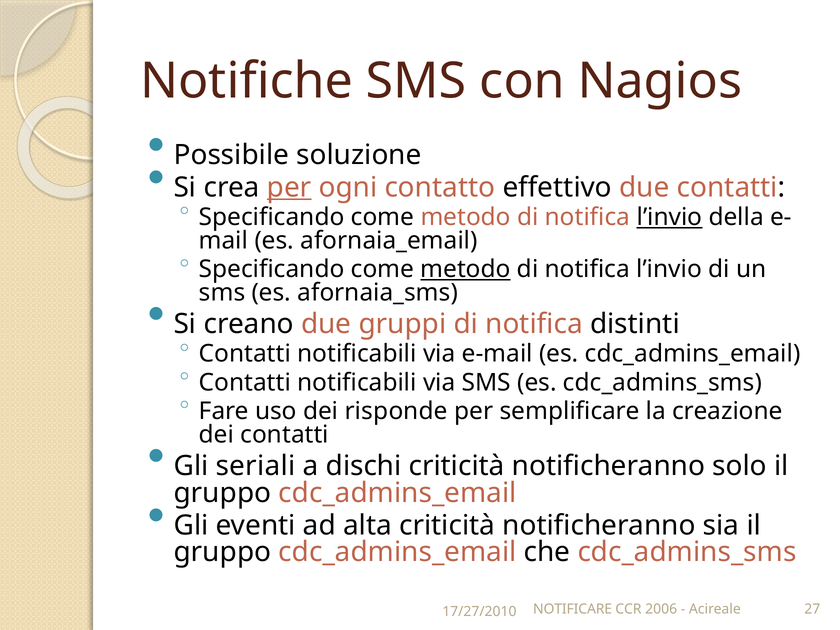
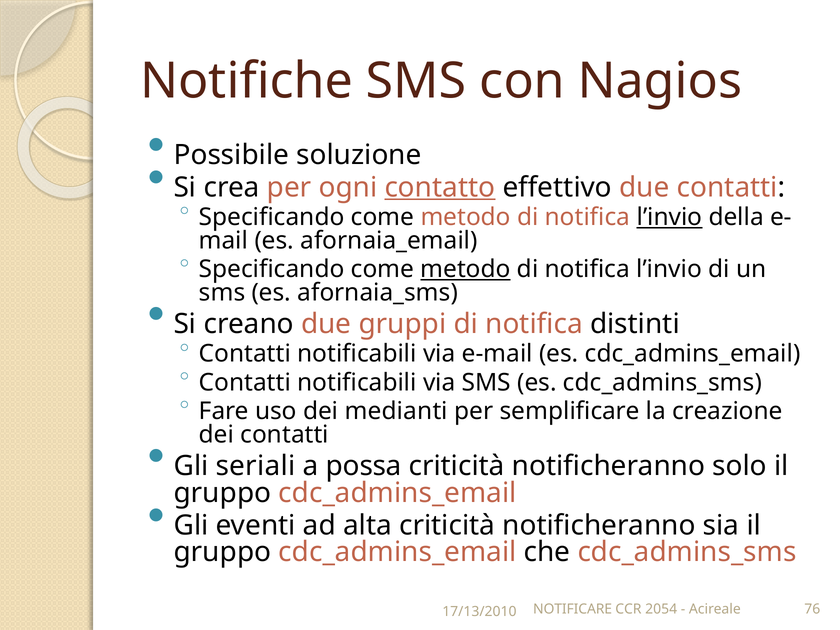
per at (289, 187) underline: present -> none
contatto underline: none -> present
risponde: risponde -> medianti
dischi: dischi -> possa
2006: 2006 -> 2054
27: 27 -> 76
17/27/2010: 17/27/2010 -> 17/13/2010
